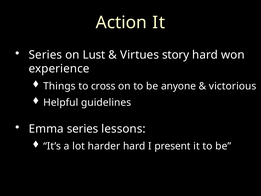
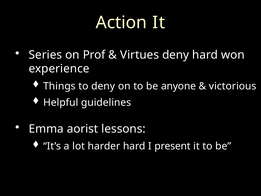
Lust: Lust -> Prof
Virtues story: story -> deny
to cross: cross -> deny
Emma series: series -> aorist
